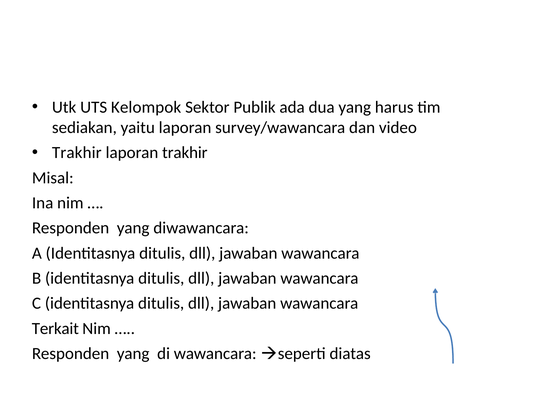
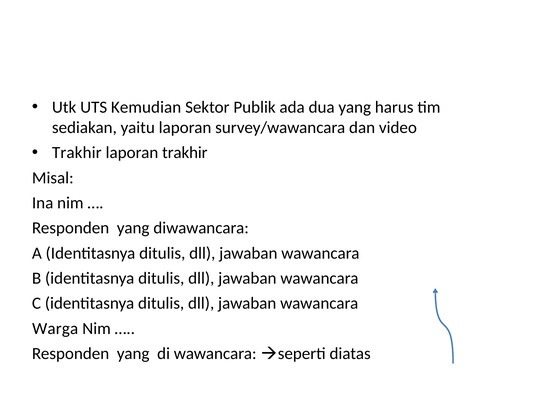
Kelompok: Kelompok -> Kemudian
Terkait: Terkait -> Warga
